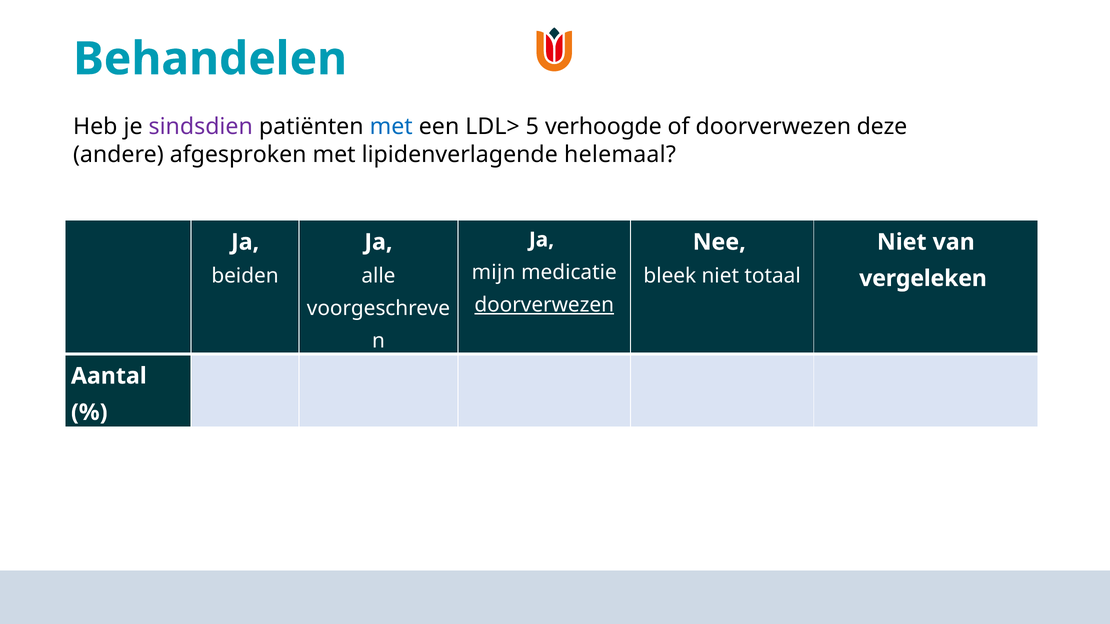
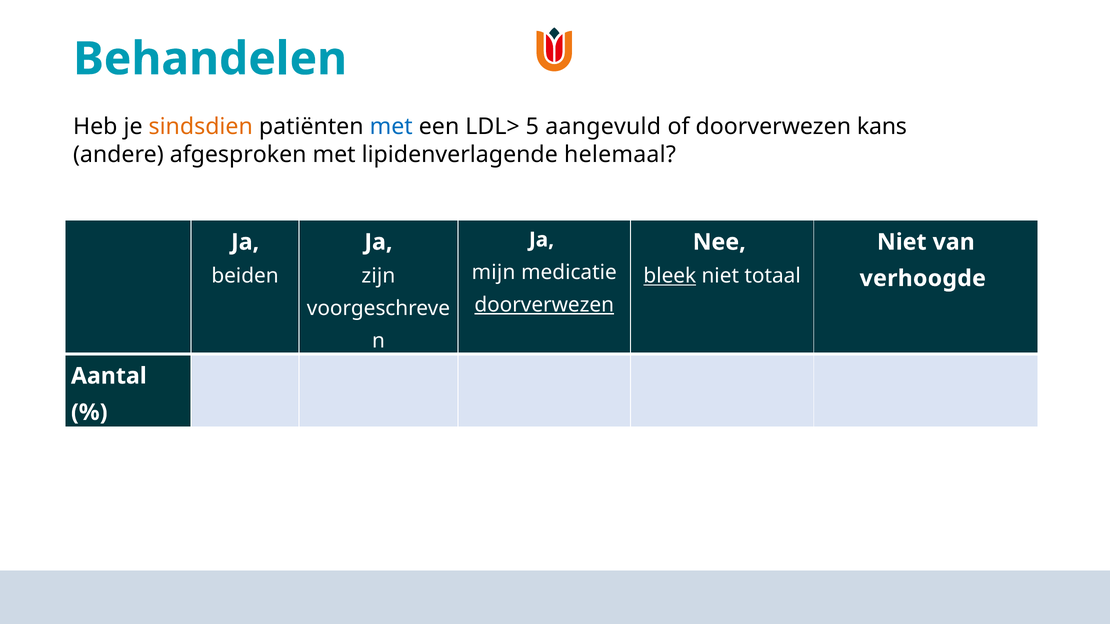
sindsdien colour: purple -> orange
verhoogde: verhoogde -> aangevuld
deze: deze -> kans
alle: alle -> zijn
bleek underline: none -> present
vergeleken: vergeleken -> verhoogde
